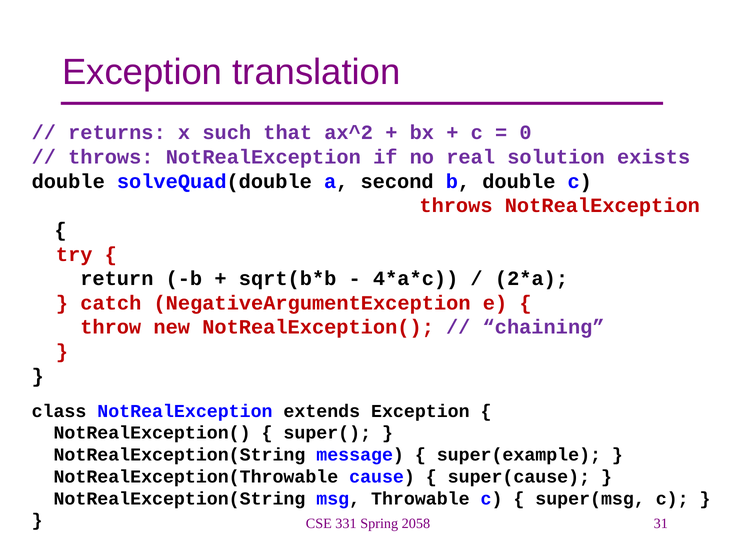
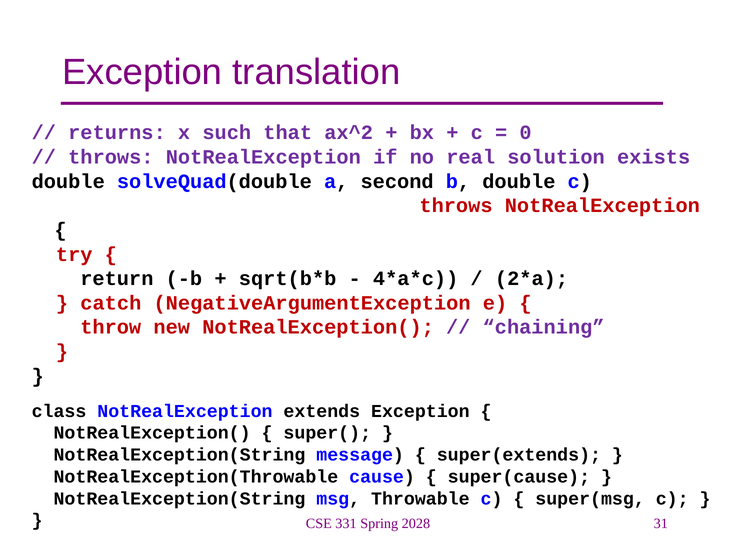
super(example: super(example -> super(extends
2058: 2058 -> 2028
